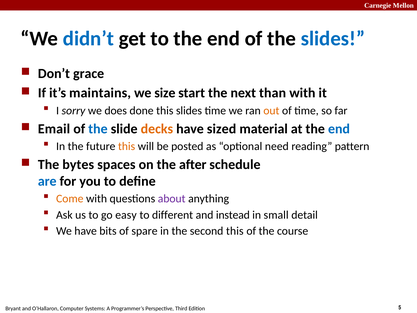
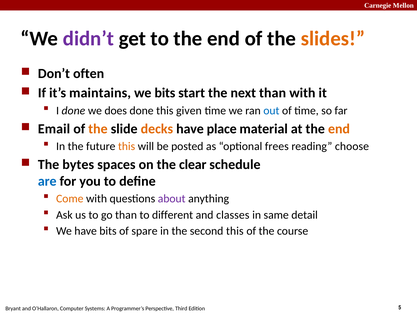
didn’t colour: blue -> purple
slides at (333, 39) colour: blue -> orange
grace: grace -> often
we size: size -> bits
I sorry: sorry -> done
this slides: slides -> given
out colour: orange -> blue
the at (98, 129) colour: blue -> orange
sized: sized -> place
end at (339, 129) colour: blue -> orange
need: need -> frees
pattern: pattern -> choose
after: after -> clear
go easy: easy -> than
instead: instead -> classes
small: small -> same
